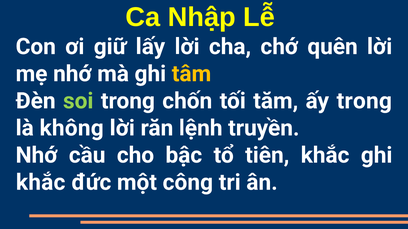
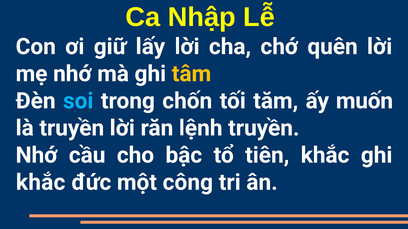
soi colour: light green -> light blue
ấy trong: trong -> muốn
là không: không -> truyền
